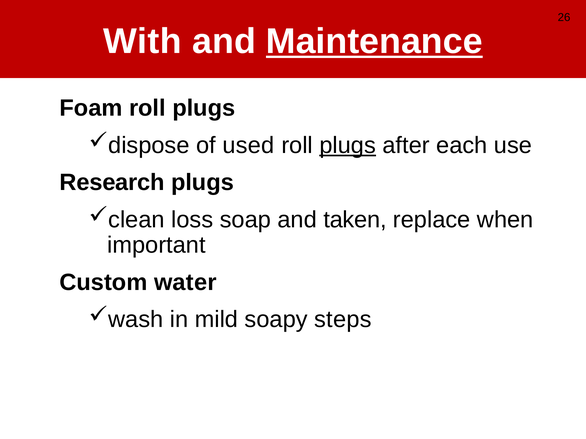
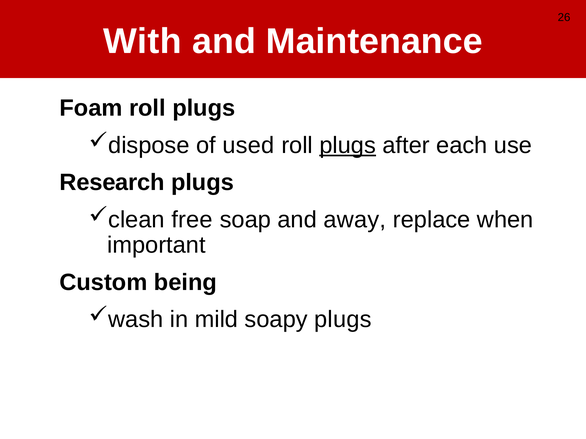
Maintenance underline: present -> none
loss: loss -> free
taken: taken -> away
water: water -> being
soapy steps: steps -> plugs
